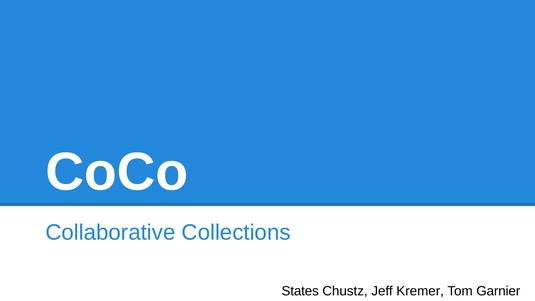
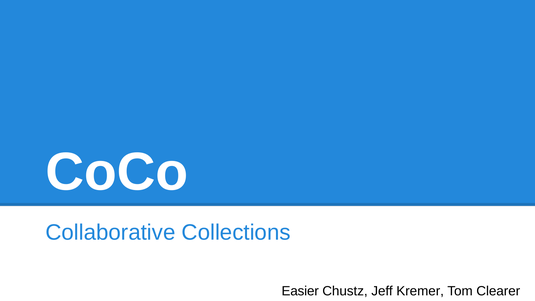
States: States -> Easier
Garnier: Garnier -> Clearer
